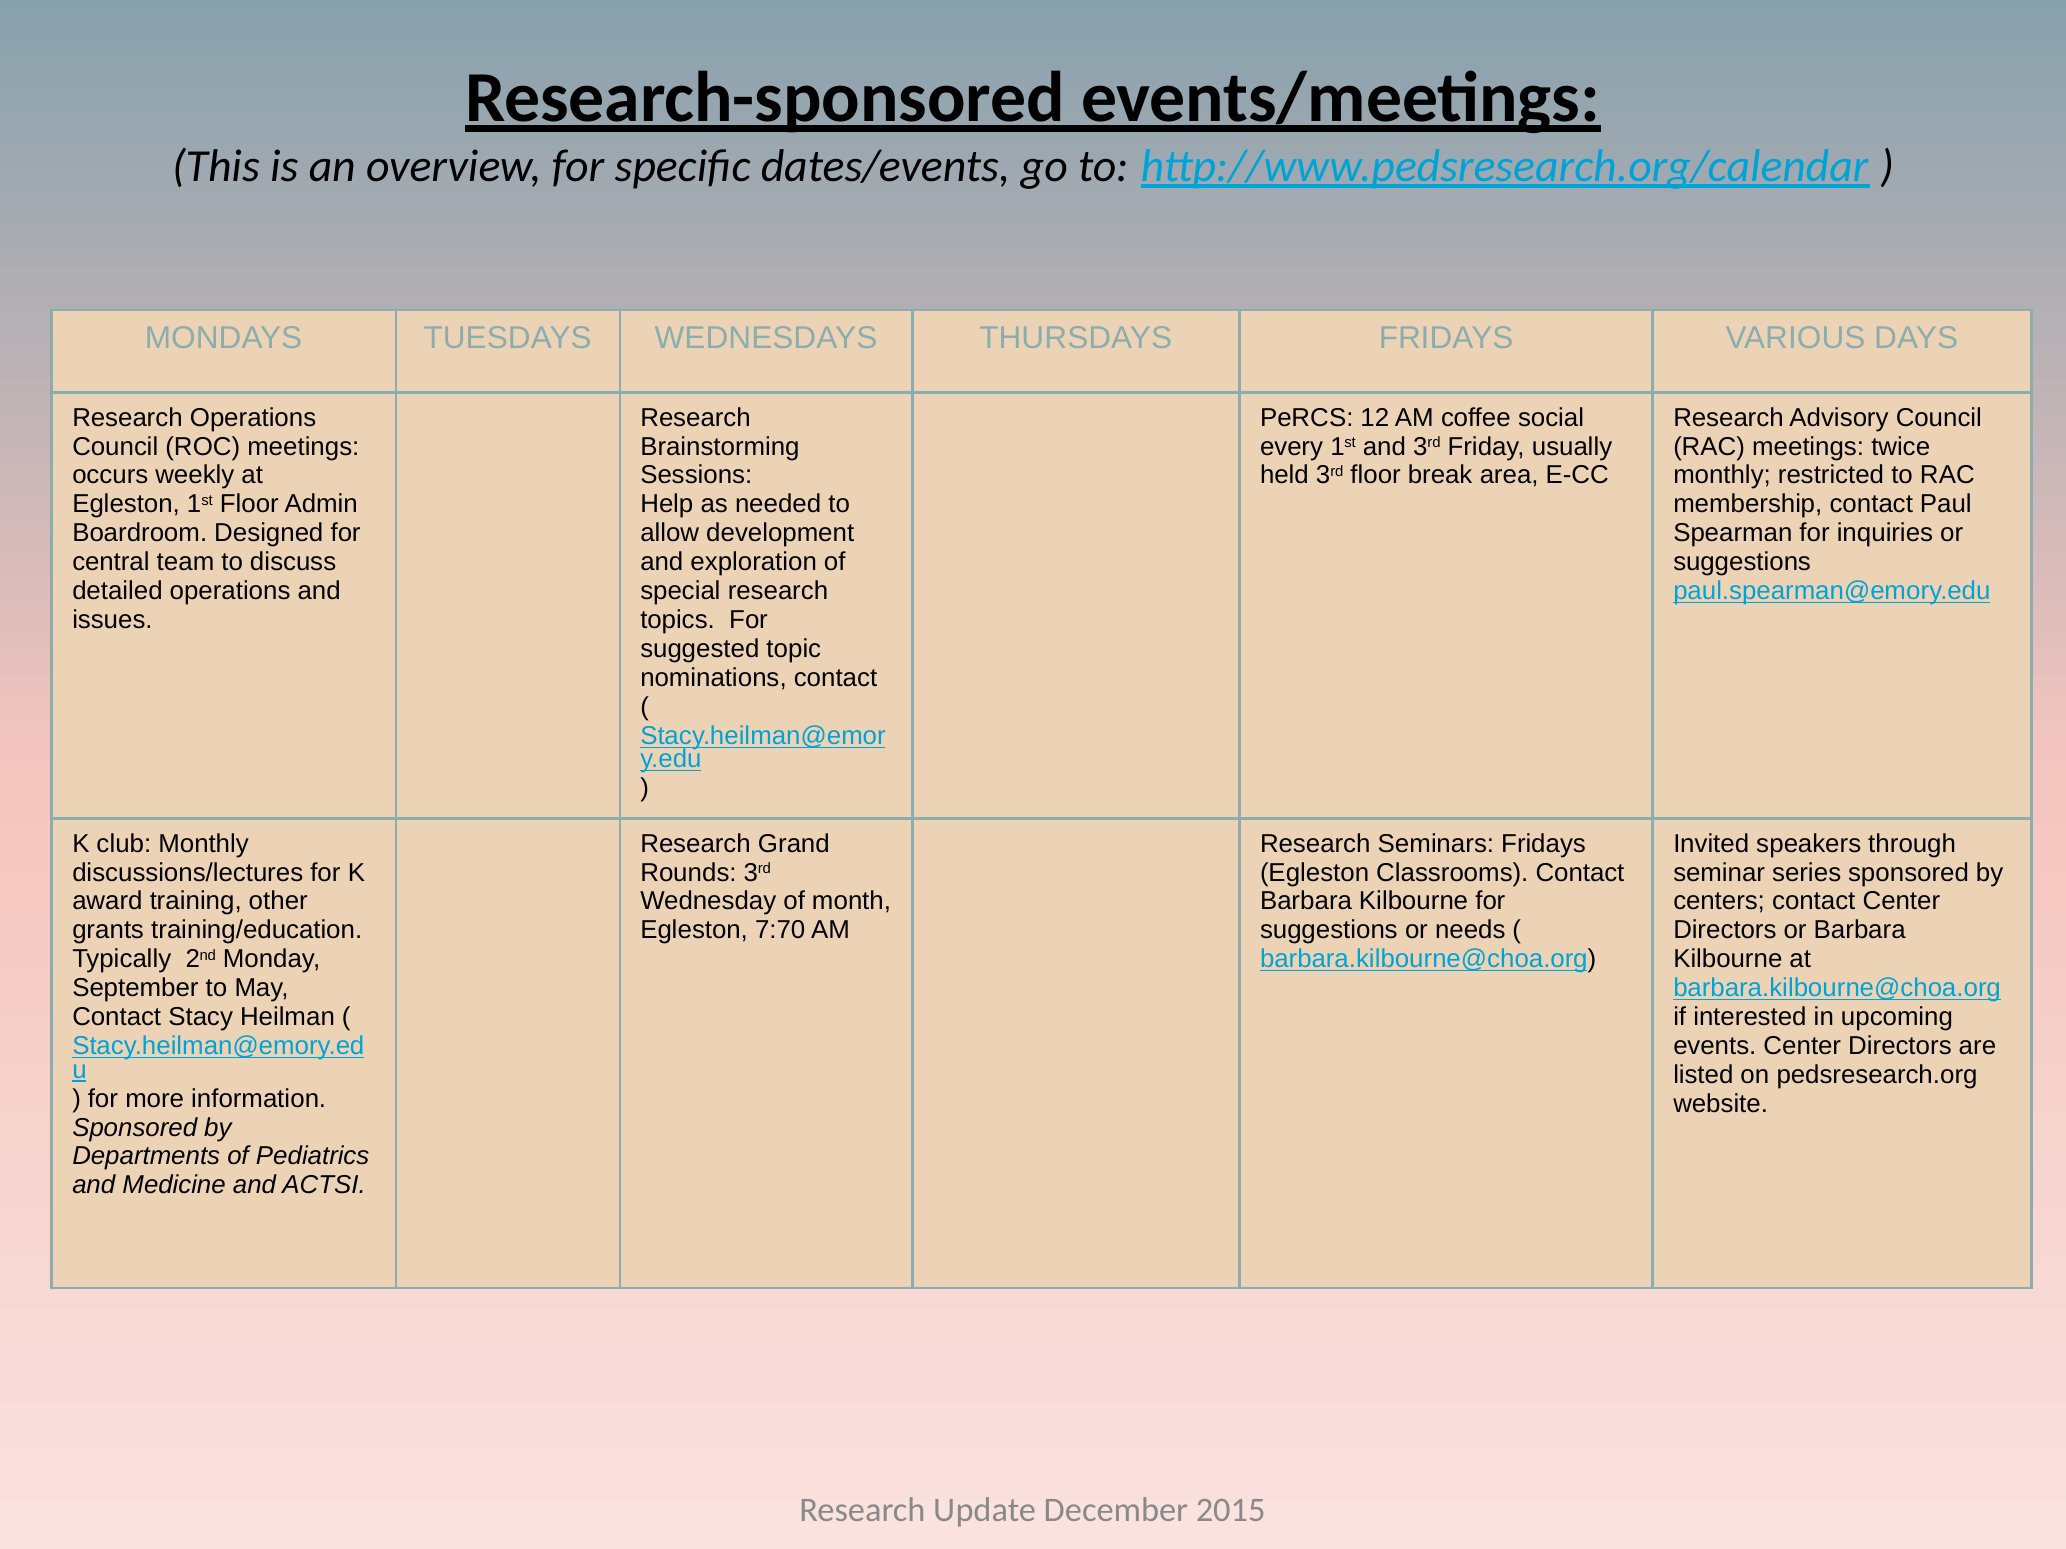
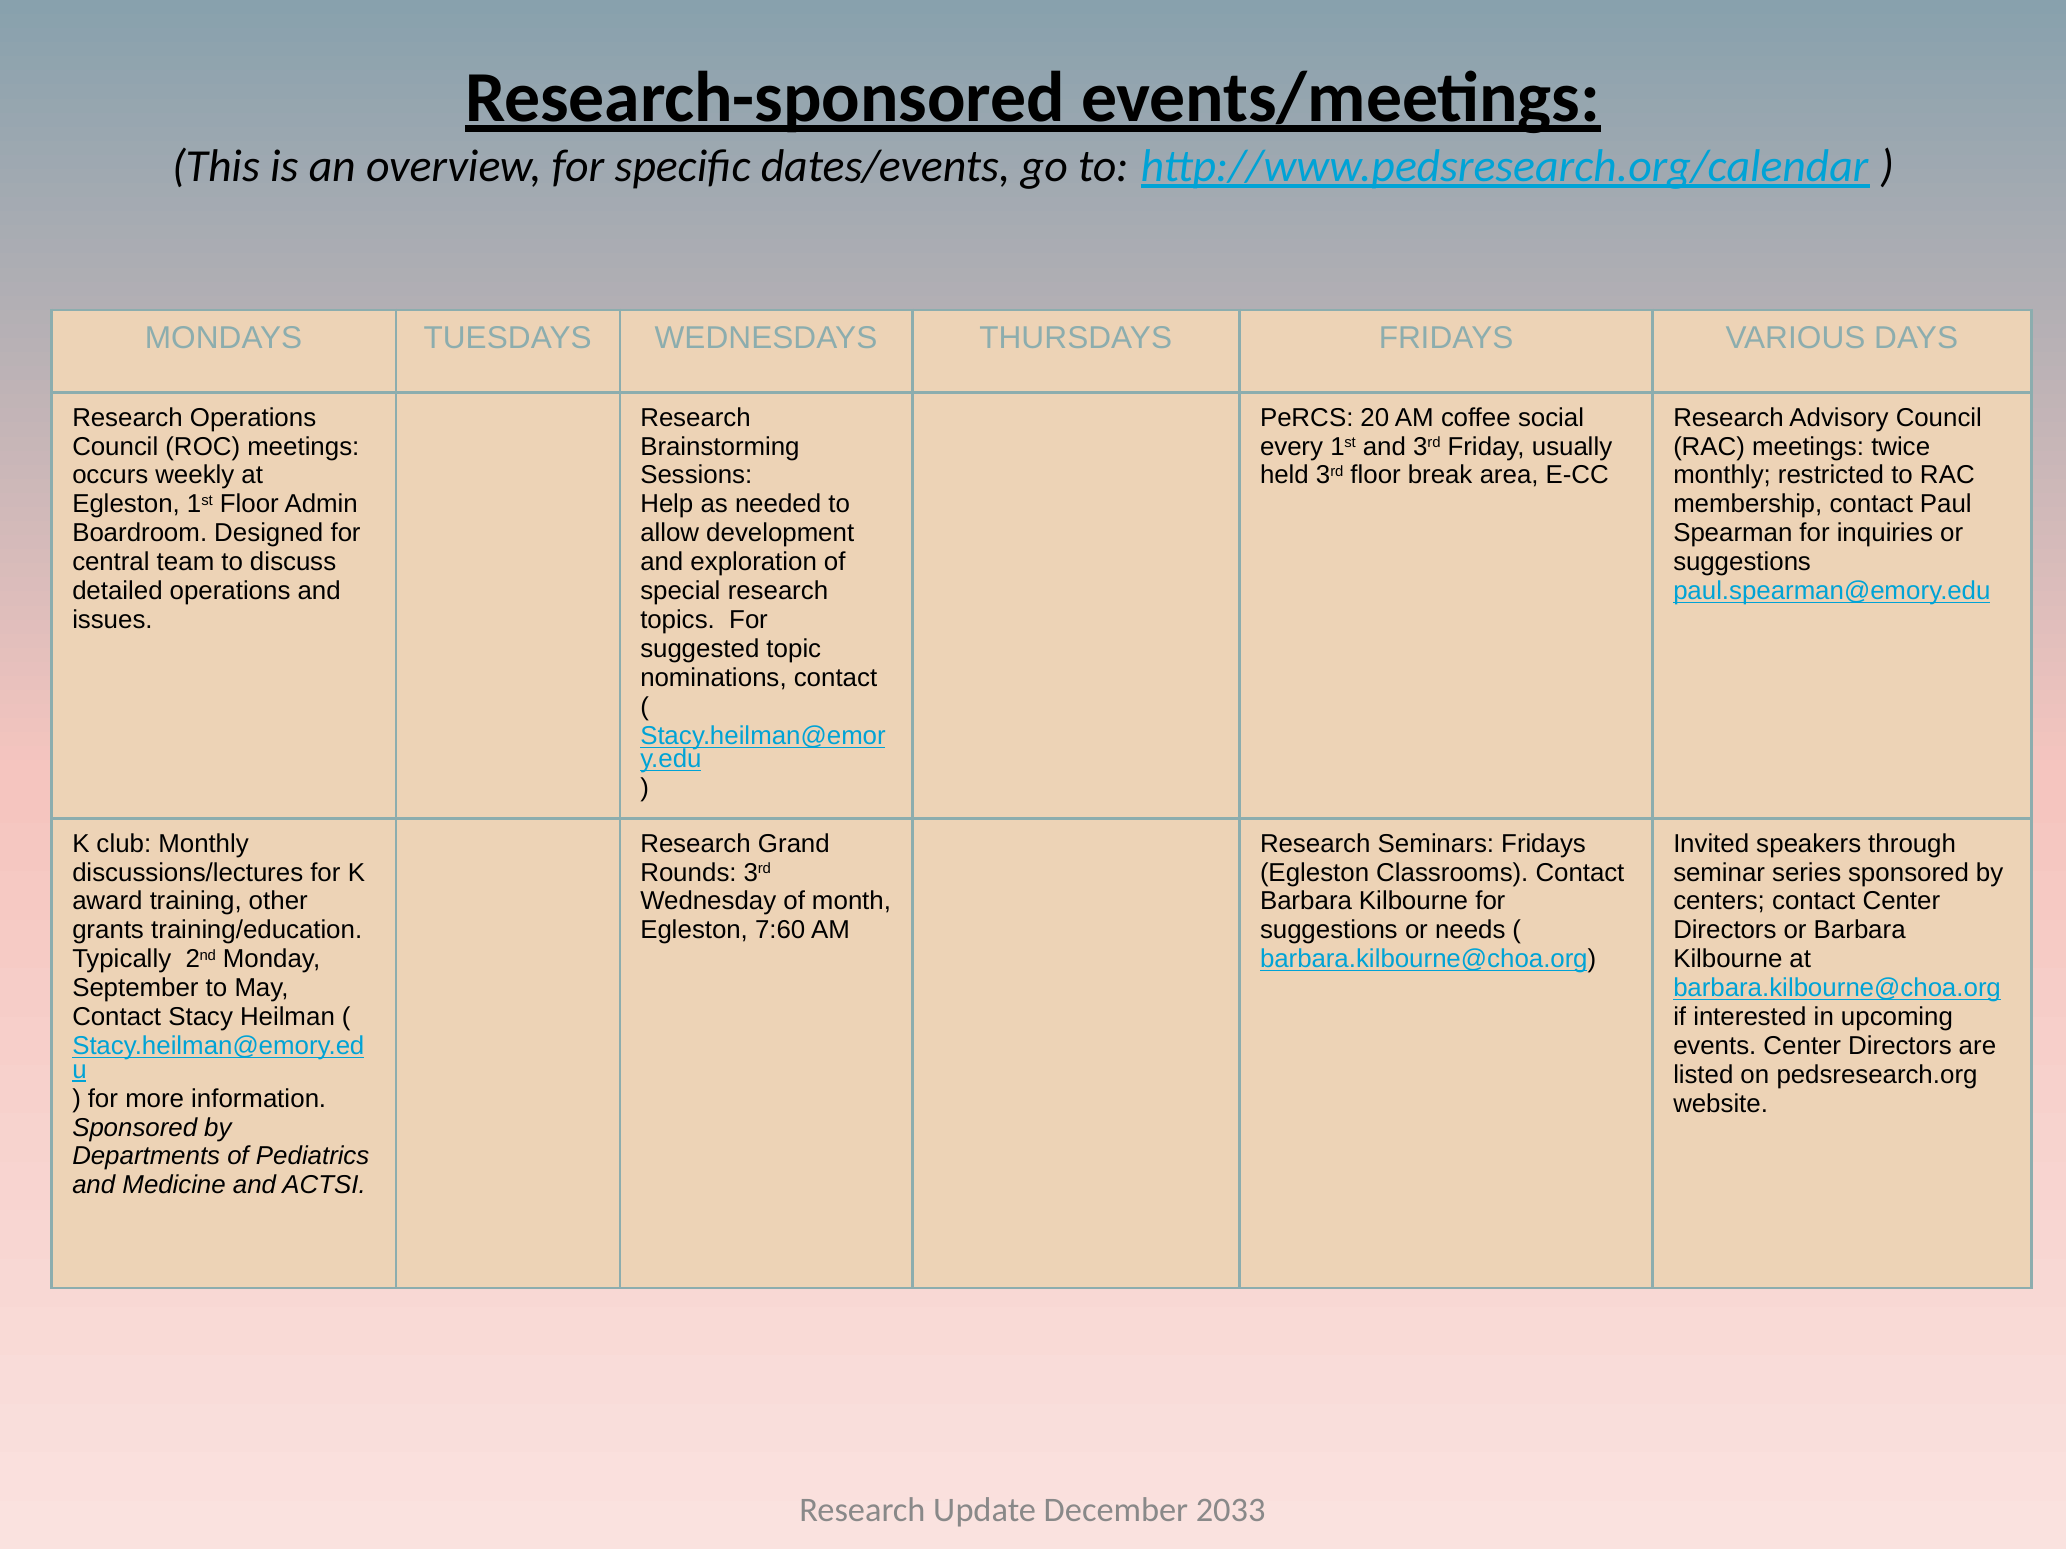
12: 12 -> 20
7:70: 7:70 -> 7:60
2015: 2015 -> 2033
